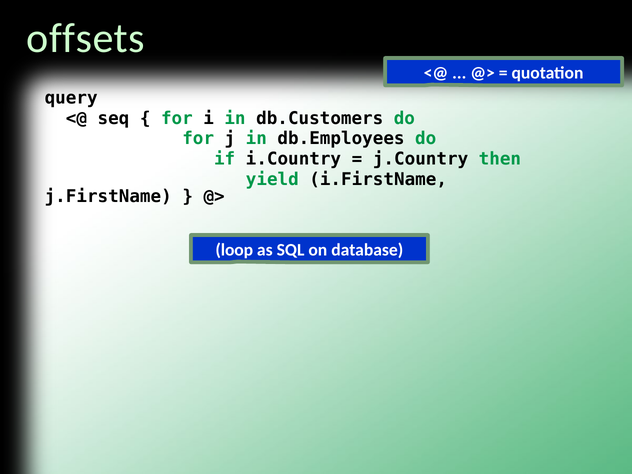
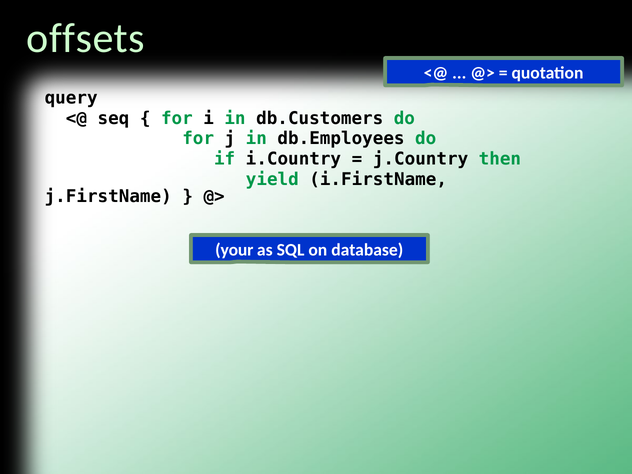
loop: loop -> your
